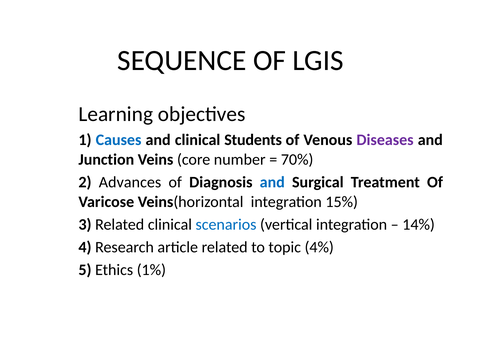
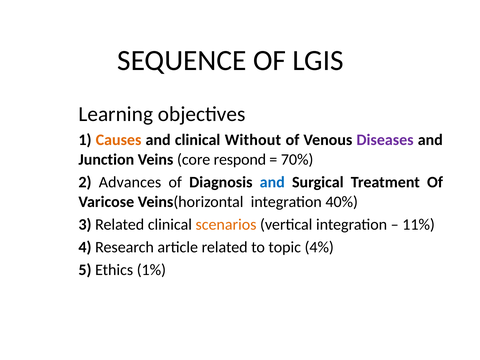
Causes colour: blue -> orange
Students: Students -> Without
number: number -> respond
15%: 15% -> 40%
scenarios colour: blue -> orange
14%: 14% -> 11%
